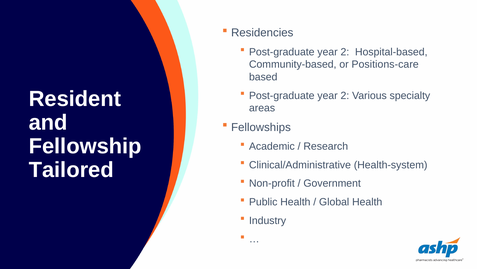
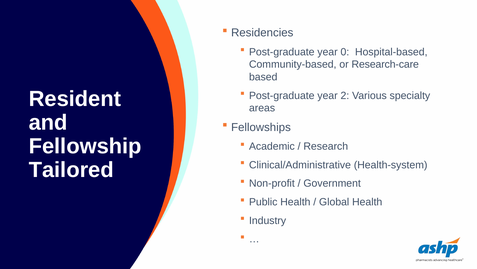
2 at (345, 52): 2 -> 0
Positions-care: Positions-care -> Research-care
